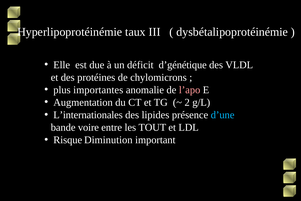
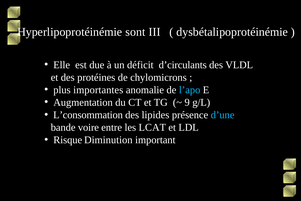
taux: taux -> sont
d’génétique: d’génétique -> d’circulants
l’apo colour: pink -> light blue
2: 2 -> 9
L’internationales: L’internationales -> L’consommation
TOUT: TOUT -> LCAT
